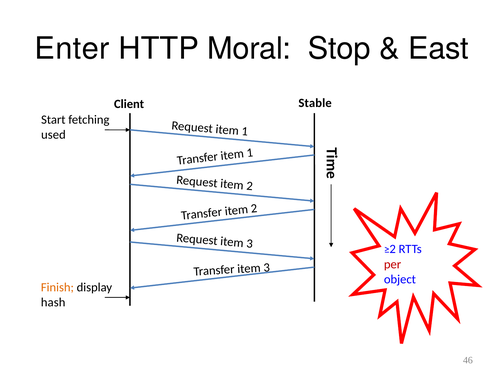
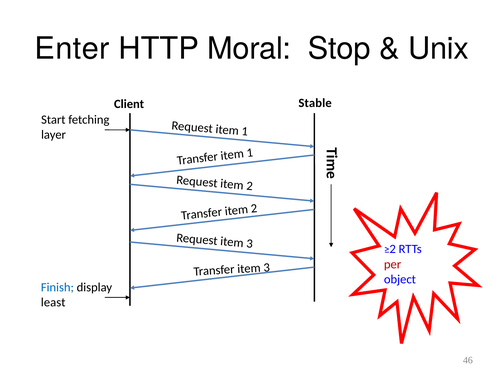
East: East -> Unix
used: used -> layer
Finish colour: orange -> blue
hash: hash -> least
